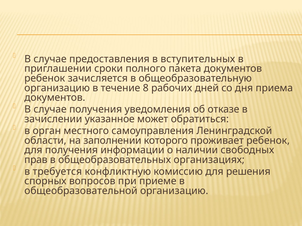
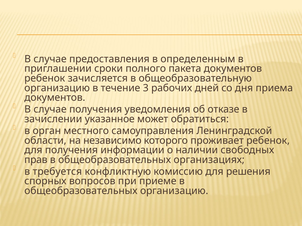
вступительных: вступительных -> определенным
8: 8 -> 3
заполнении: заполнении -> независимо
общеобразовательной at (81, 191): общеобразовательной -> общеобразовательных
